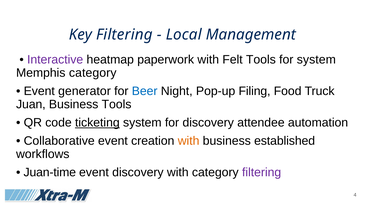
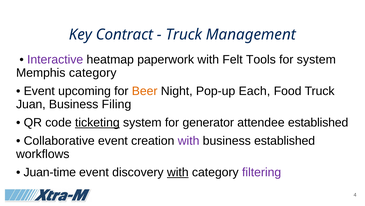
Key Filtering: Filtering -> Contract
Local at (184, 35): Local -> Truck
generator: generator -> upcoming
Beer colour: blue -> orange
Filing: Filing -> Each
Business Tools: Tools -> Filing
for discovery: discovery -> generator
attendee automation: automation -> established
with at (189, 140) colour: orange -> purple
with at (178, 172) underline: none -> present
